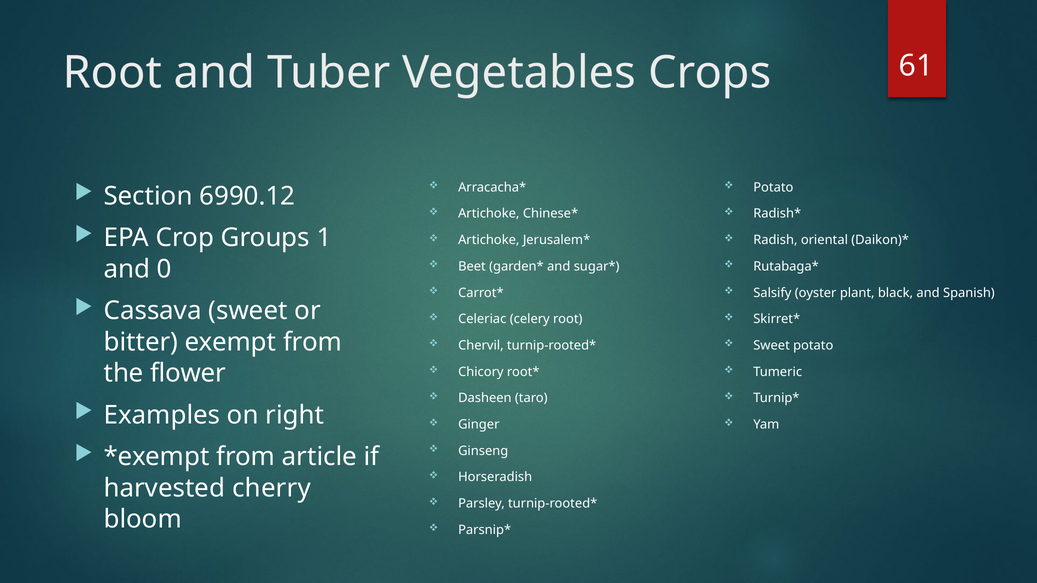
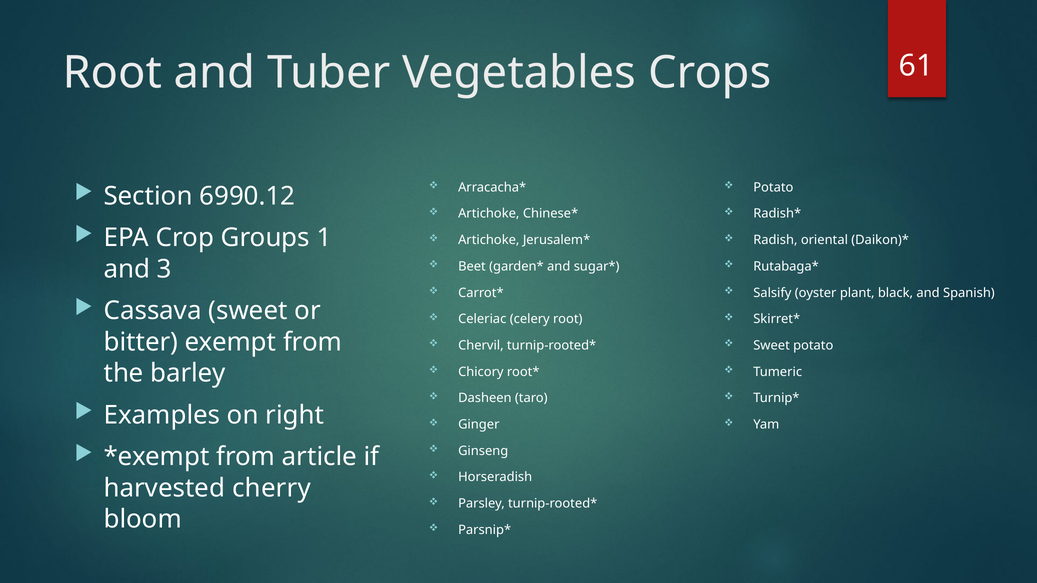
0: 0 -> 3
flower: flower -> barley
